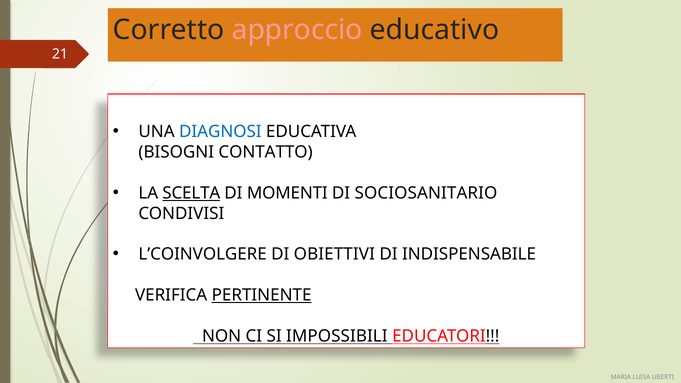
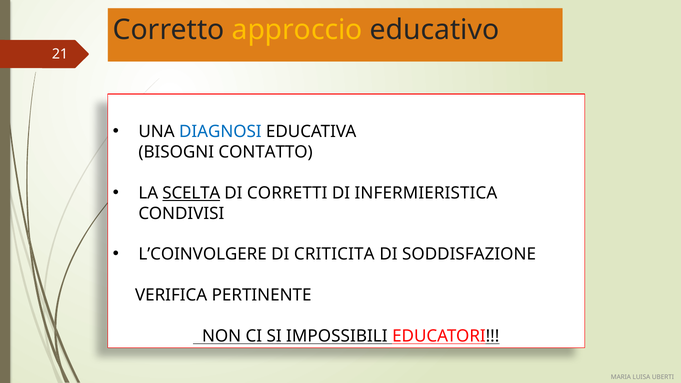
approccio colour: pink -> yellow
MOMENTI: MOMENTI -> CORRETTI
SOCIOSANITARIO: SOCIOSANITARIO -> INFERMIERISTICA
OBIETTIVI: OBIETTIVI -> CRITICITA
INDISPENSABILE: INDISPENSABILE -> SODDISFAZIONE
PERTINENTE underline: present -> none
